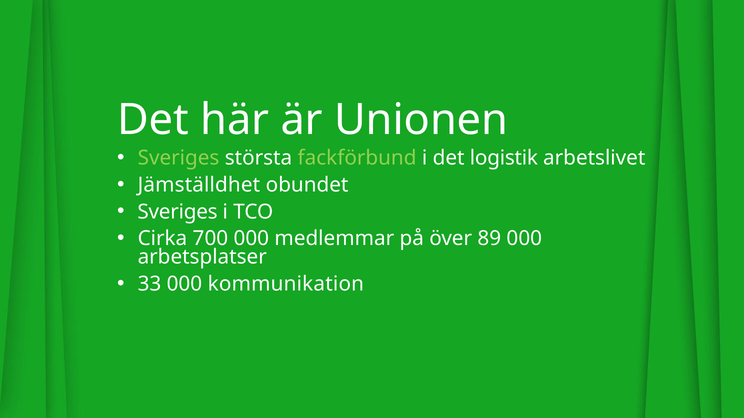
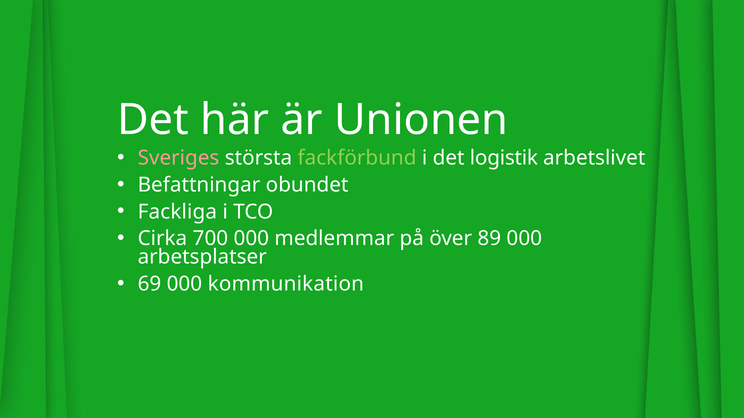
Sveriges at (179, 158) colour: light green -> pink
Jämställdhet: Jämställdhet -> Befattningar
Sveriges at (178, 212): Sveriges -> Fackliga
33: 33 -> 69
